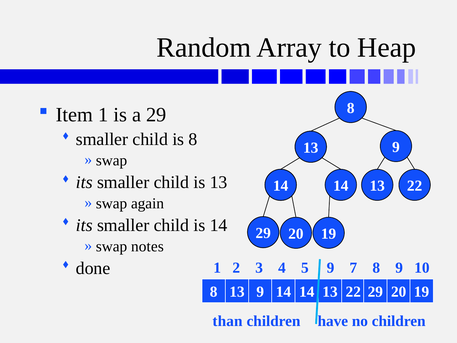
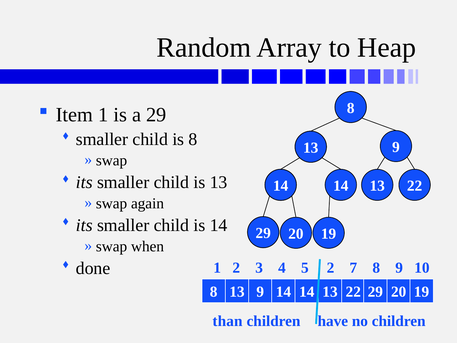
notes: notes -> when
5 9: 9 -> 2
